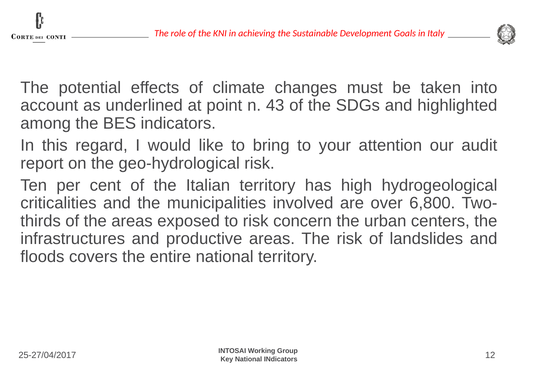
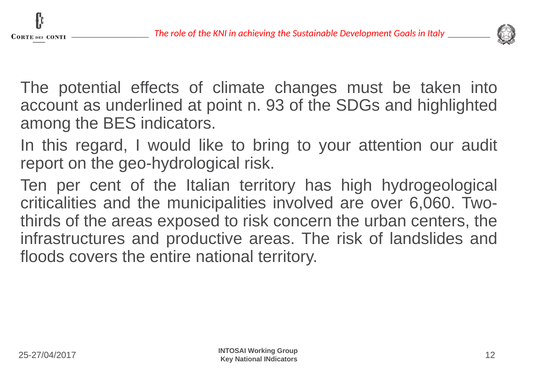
43: 43 -> 93
6,800: 6,800 -> 6,060
